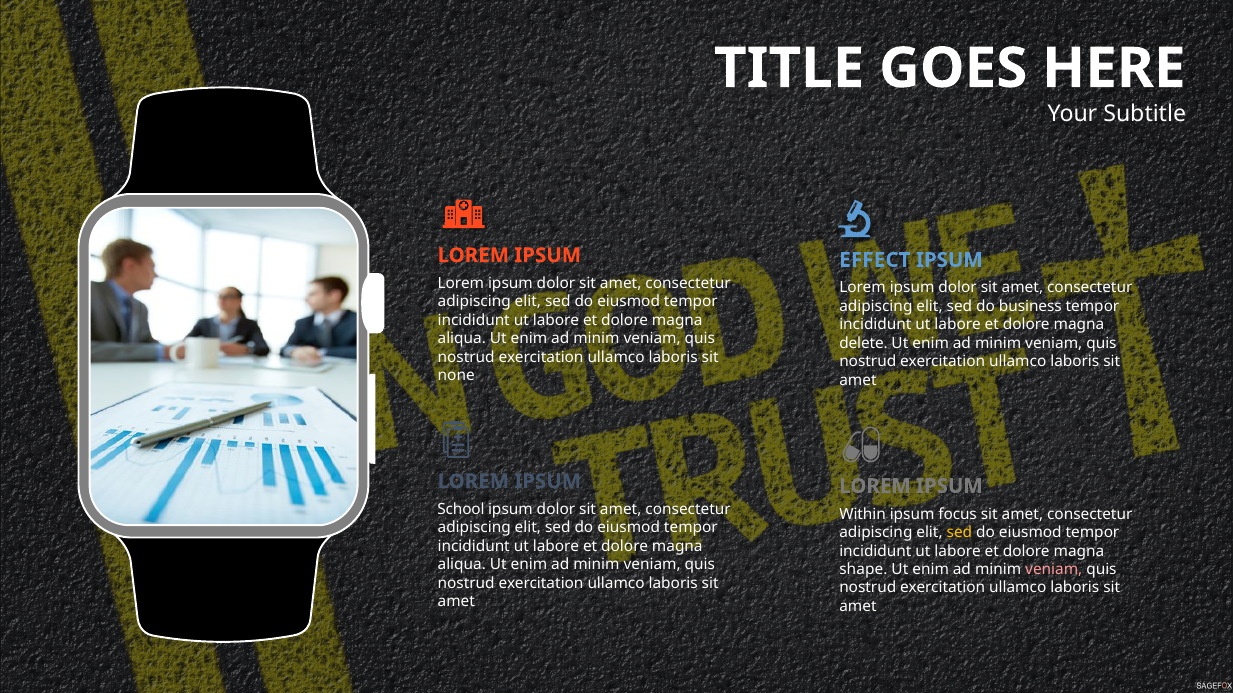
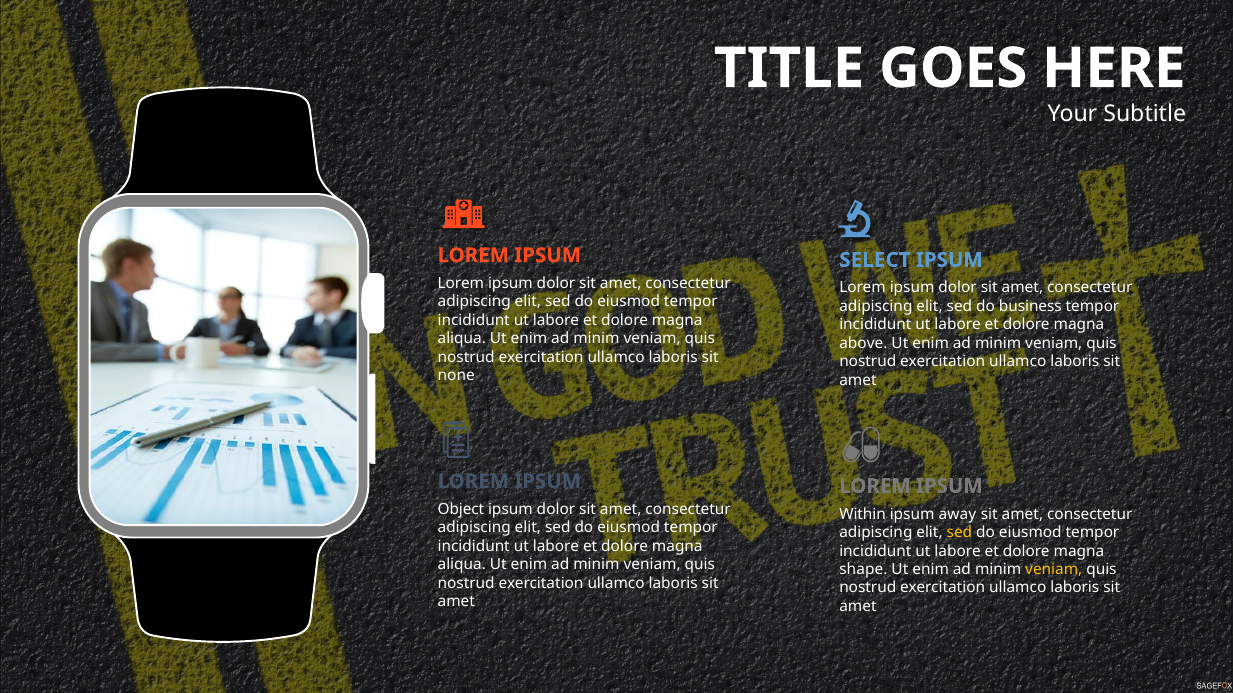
EFFECT: EFFECT -> SELECT
delete: delete -> above
School: School -> Object
focus: focus -> away
veniam at (1054, 570) colour: pink -> yellow
